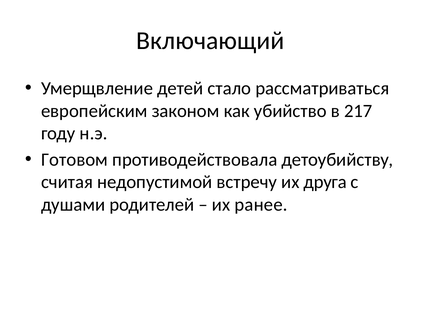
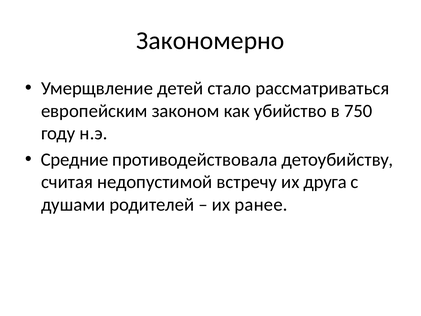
Включающий: Включающий -> Закономерно
217: 217 -> 750
Готовом: Готовом -> Средние
